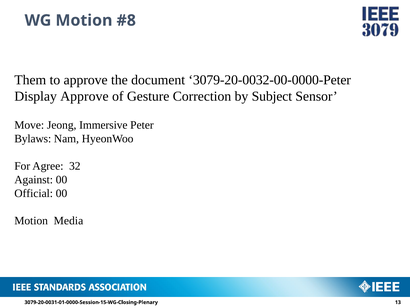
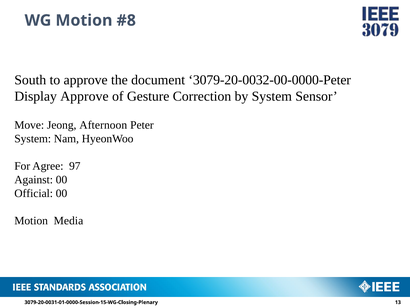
Them: Them -> South
by Subject: Subject -> System
Immersive: Immersive -> Afternoon
Bylaws at (33, 138): Bylaws -> System
32: 32 -> 97
